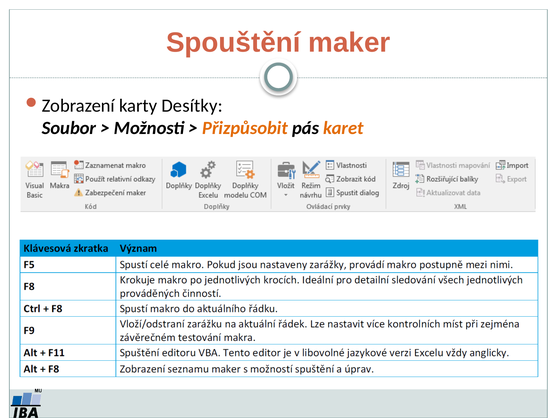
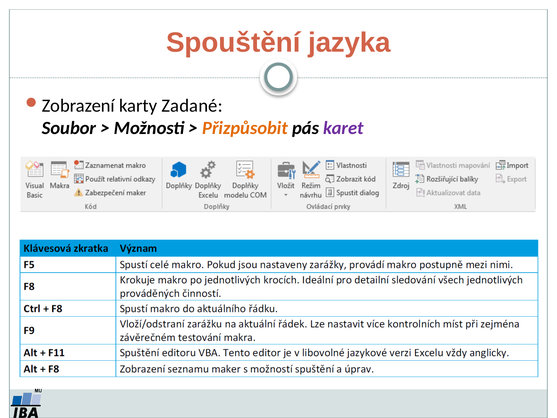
maker: maker -> jazyka
Desítky: Desítky -> Zadané
karet colour: orange -> purple
